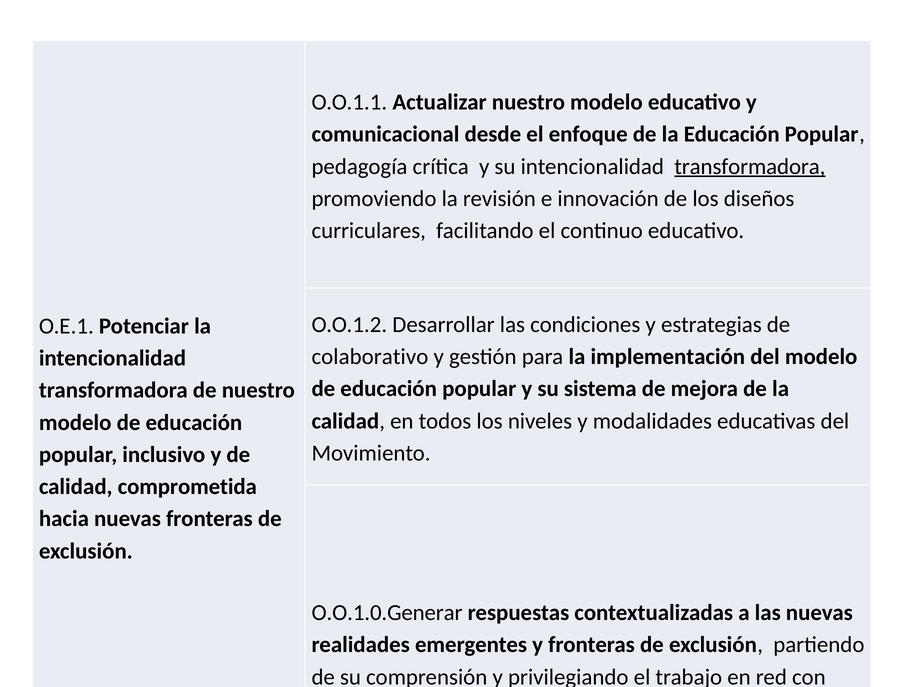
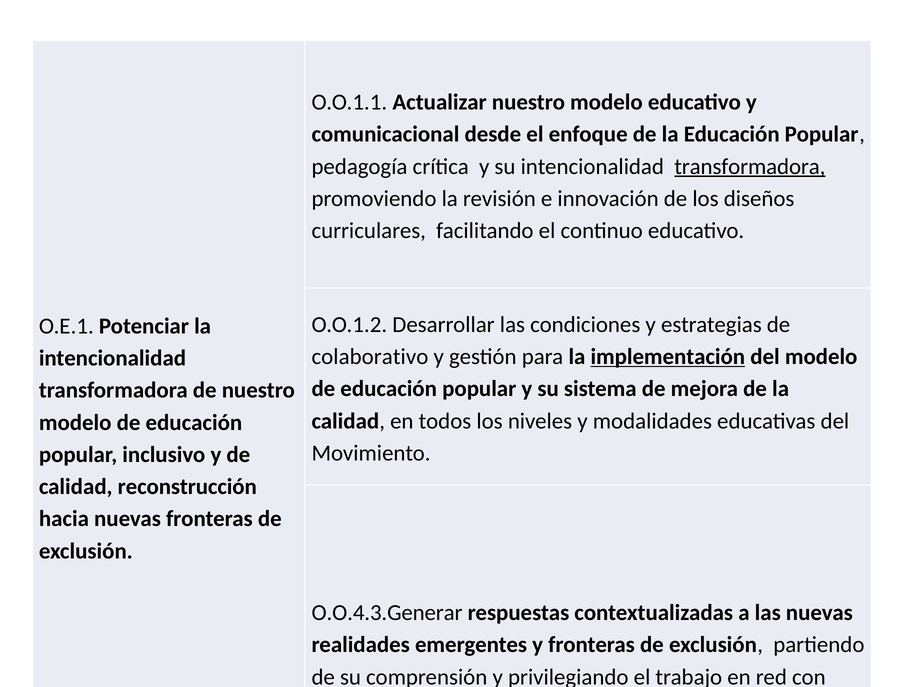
implementación underline: none -> present
comprometida: comprometida -> reconstrucción
O.O.1.0.Generar: O.O.1.0.Generar -> O.O.4.3.Generar
